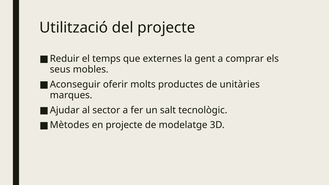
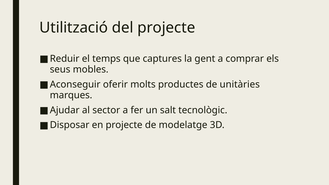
externes: externes -> captures
Mètodes: Mètodes -> Disposar
